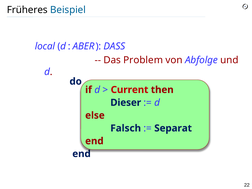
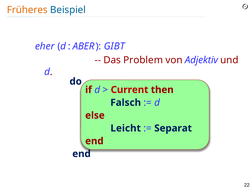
Früheres colour: black -> orange
local: local -> eher
DASS: DASS -> GIBT
Abfolge: Abfolge -> Adjektiv
Dieser: Dieser -> Falsch
Falsch: Falsch -> Leicht
